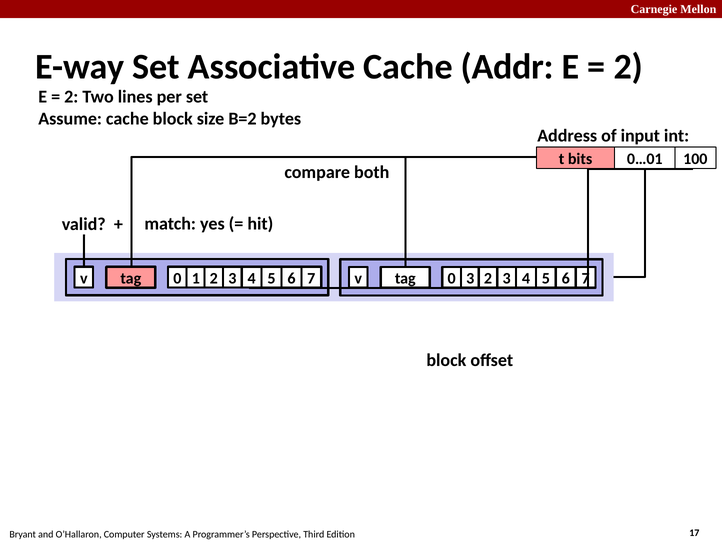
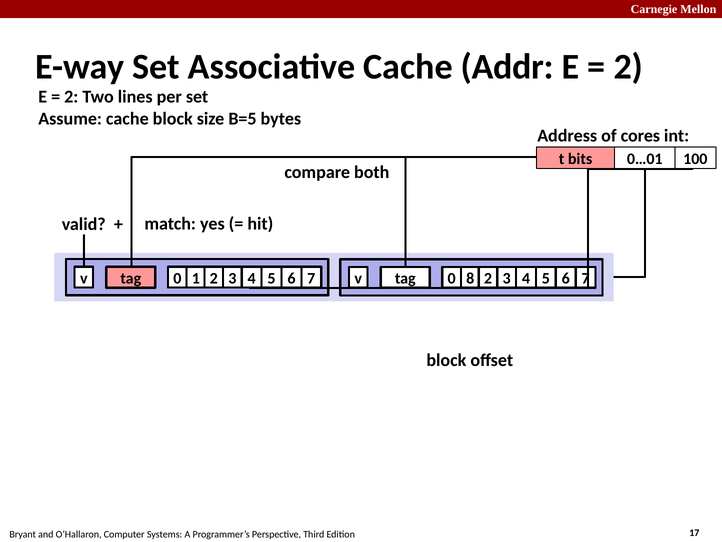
B=2: B=2 -> B=5
input: input -> cores
0 3: 3 -> 8
